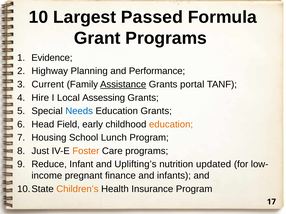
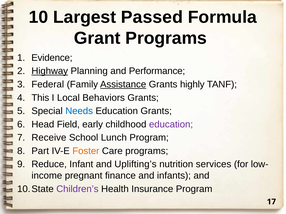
Highway underline: none -> present
Current: Current -> Federal
portal: portal -> highly
Hire: Hire -> This
Assessing: Assessing -> Behaviors
education at (171, 125) colour: orange -> purple
Housing: Housing -> Receive
Just: Just -> Part
updated: updated -> services
Children’s colour: orange -> purple
